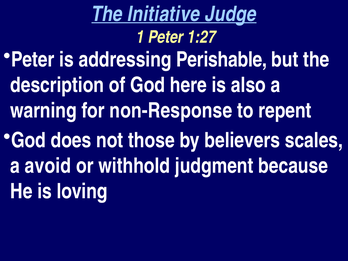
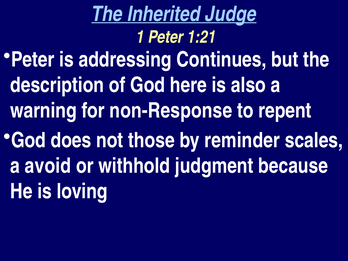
Initiative: Initiative -> Inherited
1:27: 1:27 -> 1:21
Perishable: Perishable -> Continues
believers: believers -> reminder
